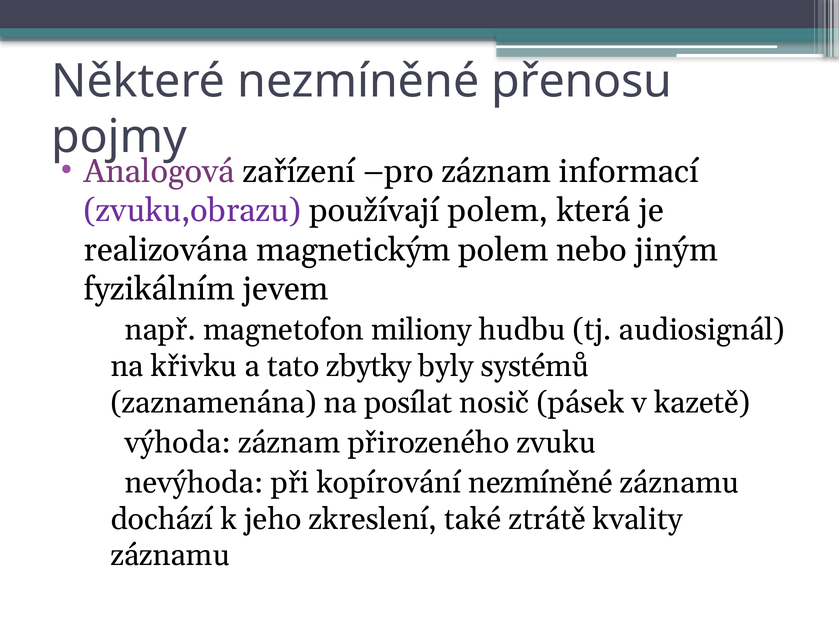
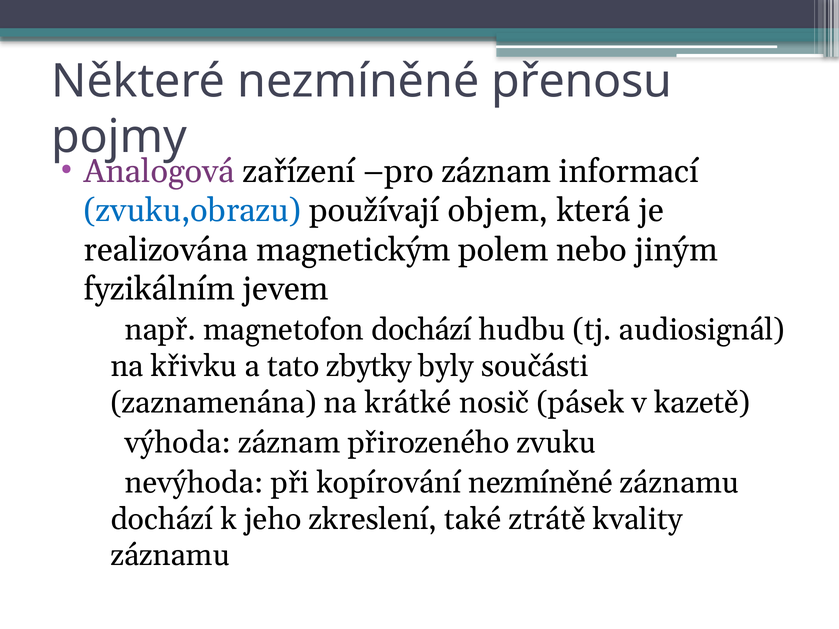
zvuku,obrazu colour: purple -> blue
používají polem: polem -> objem
magnetofon miliony: miliony -> dochází
systémů: systémů -> součásti
posílat: posílat -> krátké
